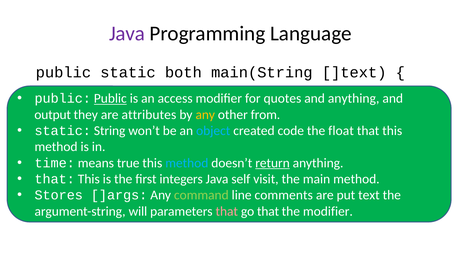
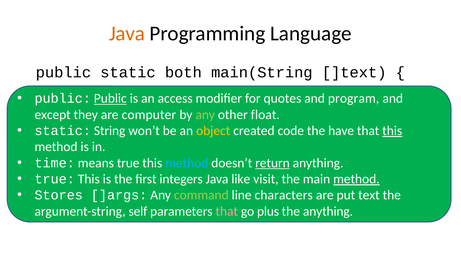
Java at (127, 33) colour: purple -> orange
and anything: anything -> program
output: output -> except
attributes: attributes -> computer
any at (205, 115) colour: yellow -> light green
from: from -> float
object colour: light blue -> yellow
float: float -> have
this at (392, 131) underline: none -> present
that at (55, 179): that -> true
self: self -> like
method at (356, 179) underline: none -> present
comments: comments -> characters
will: will -> self
go that: that -> plus
the modifier: modifier -> anything
